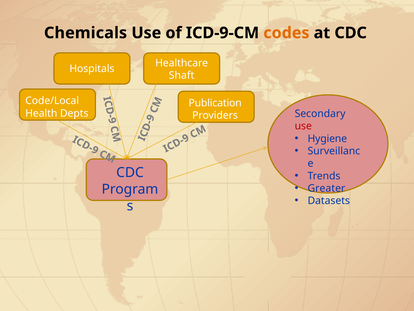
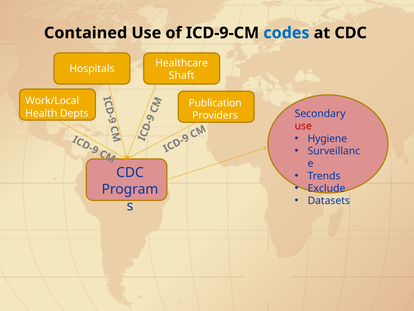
Chemicals: Chemicals -> Contained
codes colour: orange -> blue
Code/Local: Code/Local -> Work/Local
Greater: Greater -> Exclude
